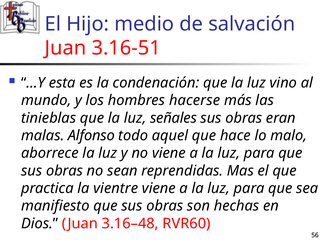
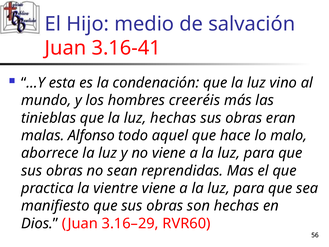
3.16-51: 3.16-51 -> 3.16-41
hacerse: hacerse -> creeréis
luz señales: señales -> hechas
3.16–48: 3.16–48 -> 3.16–29
